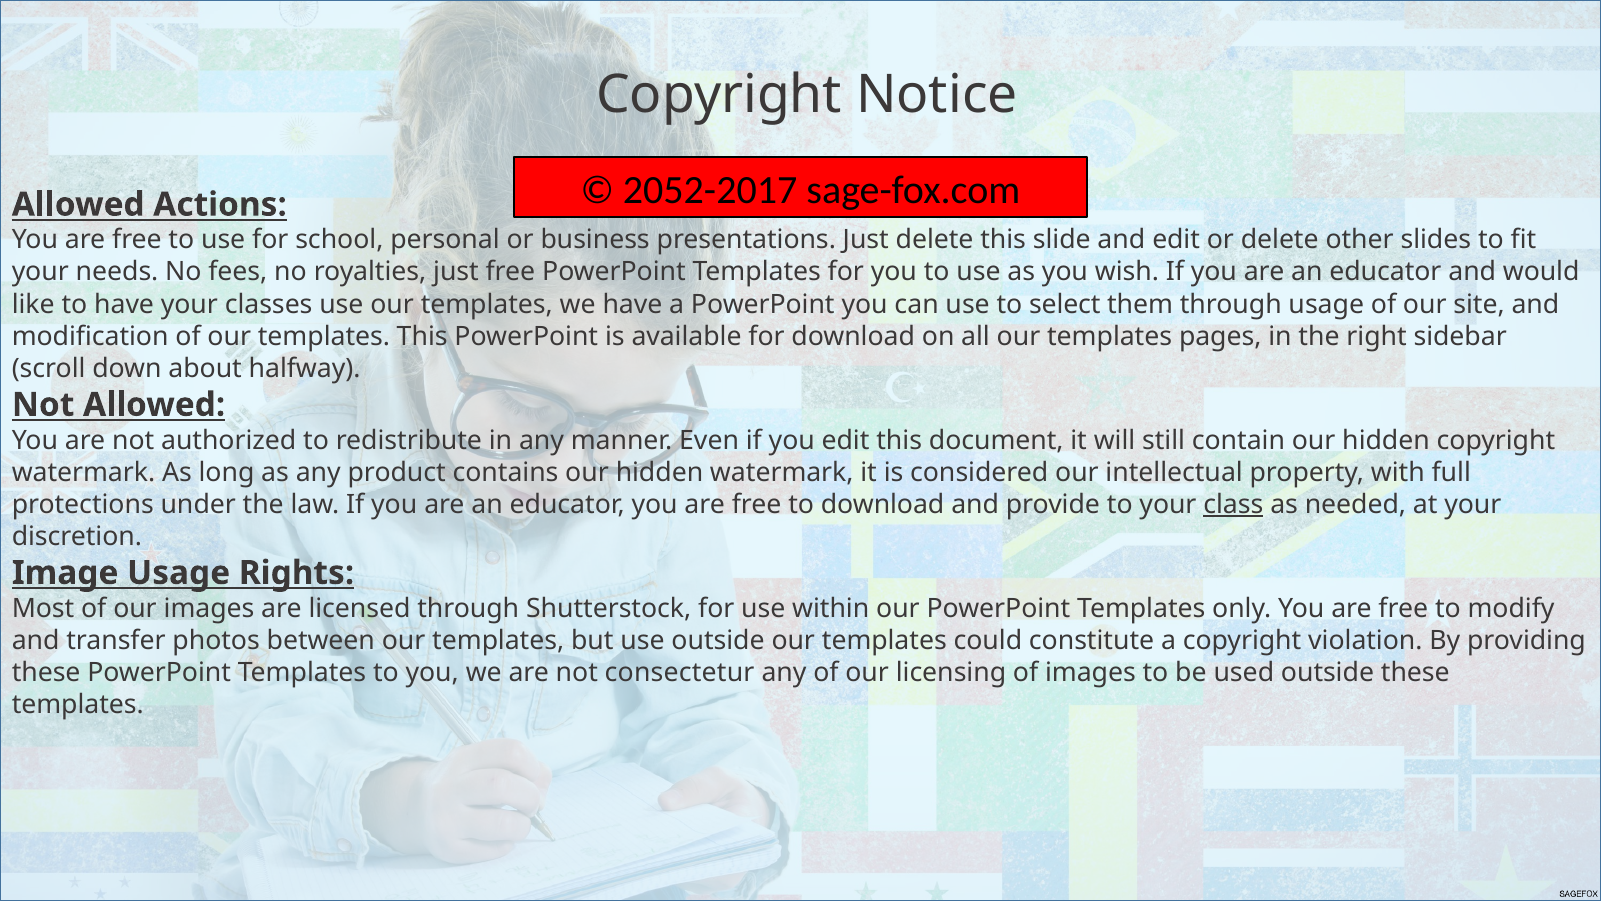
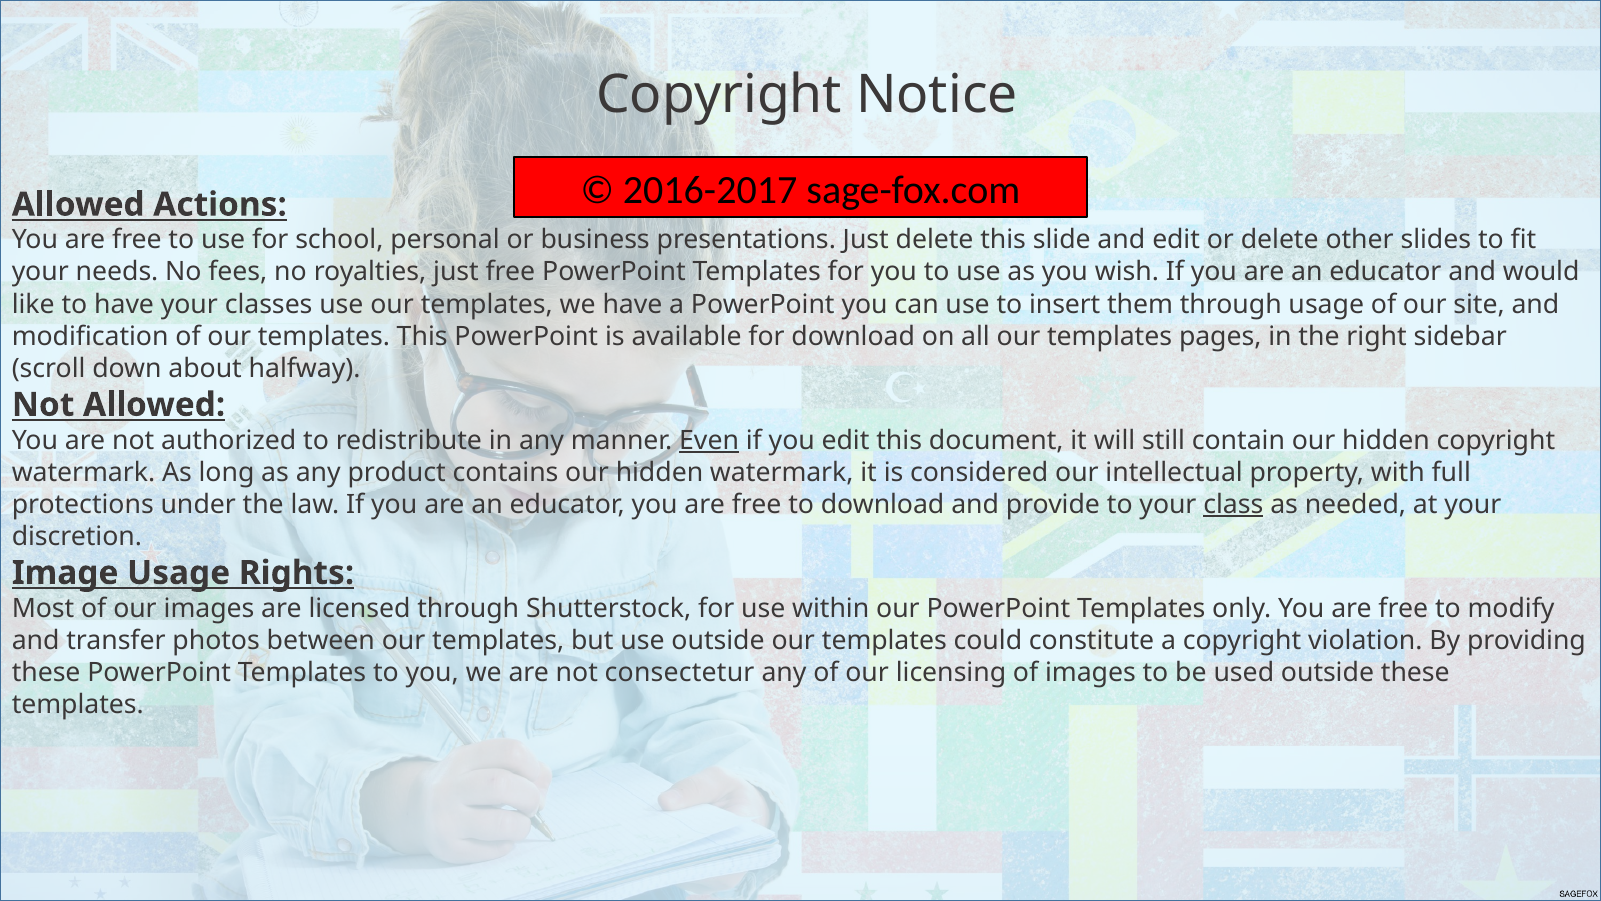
2052-2017: 2052-2017 -> 2016-2017
select: select -> insert
Even underline: none -> present
